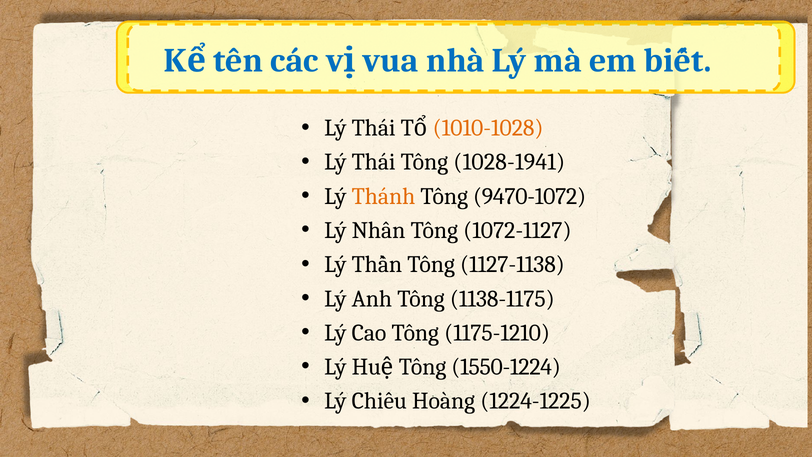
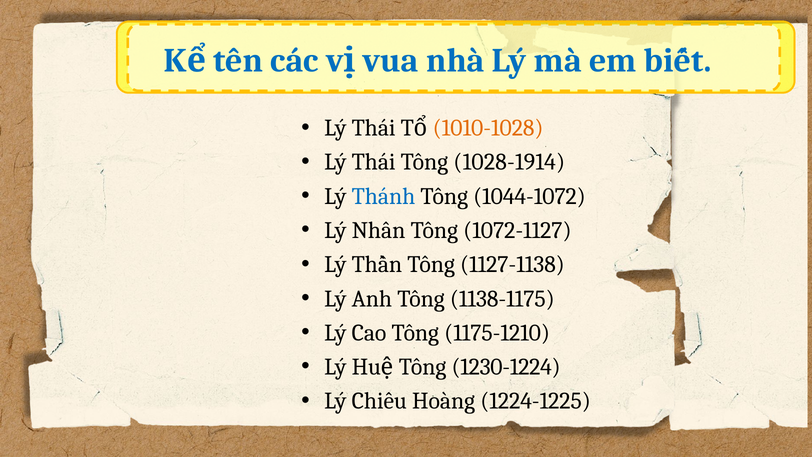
1028-1941: 1028-1941 -> 1028-1914
Thánh colour: orange -> blue
9470-1072: 9470-1072 -> 1044-1072
1550-1224: 1550-1224 -> 1230-1224
